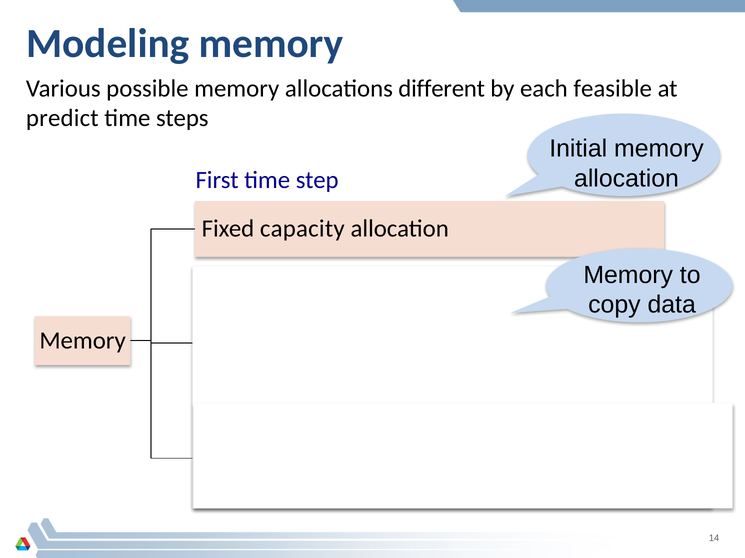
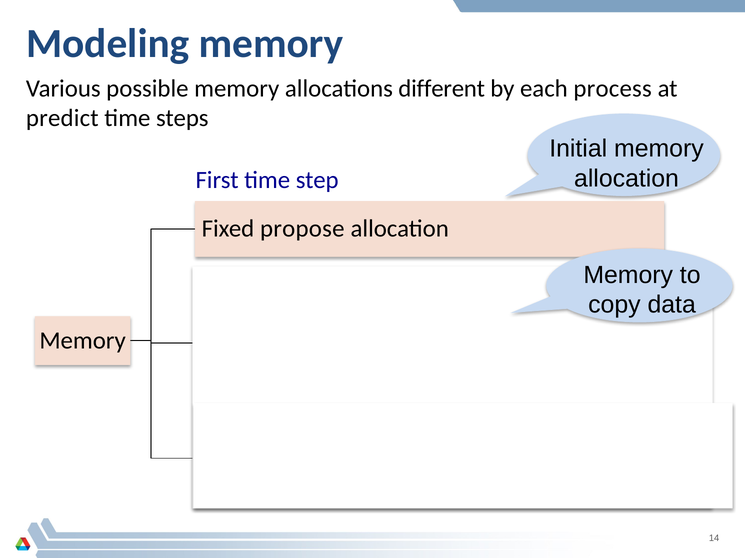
feasible: feasible -> process
capacity: capacity -> propose
